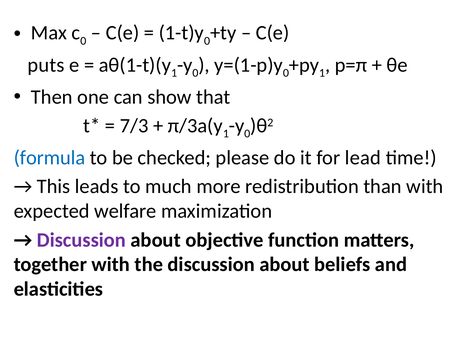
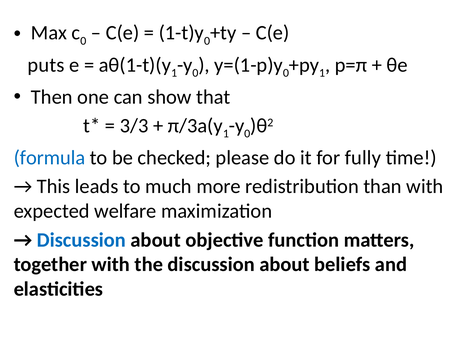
7/3: 7/3 -> 3/3
lead: lead -> fully
Discussion at (81, 240) colour: purple -> blue
